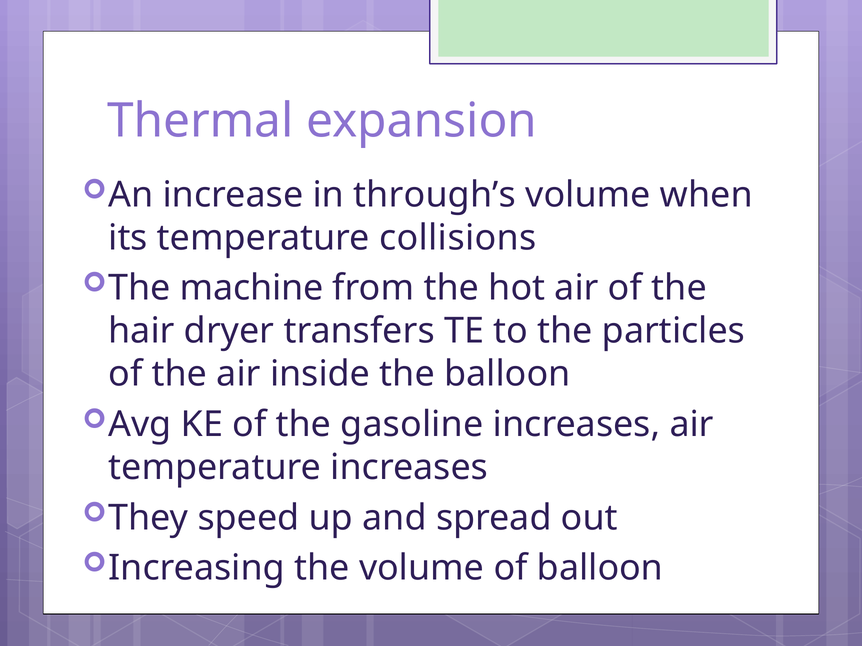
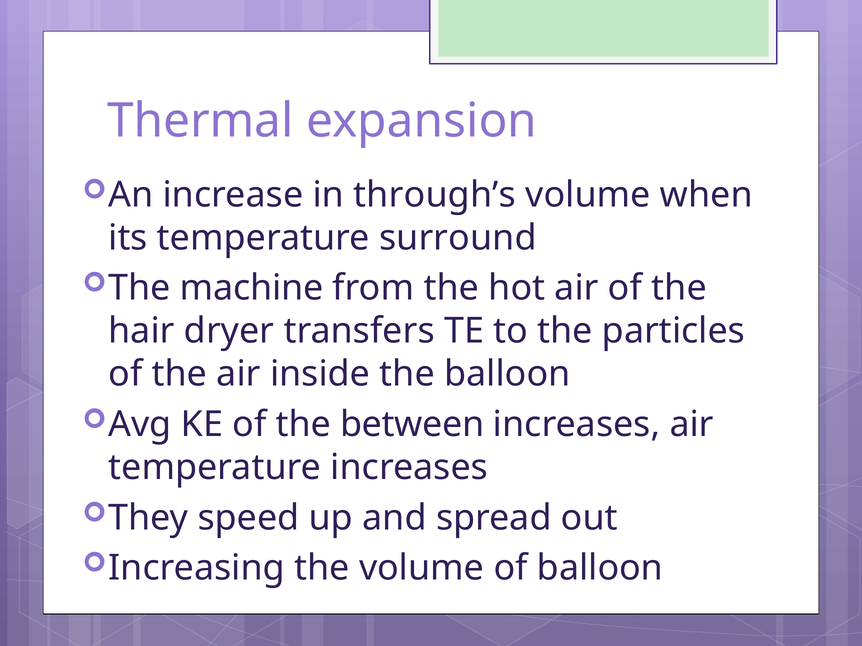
collisions: collisions -> surround
gasoline: gasoline -> between
